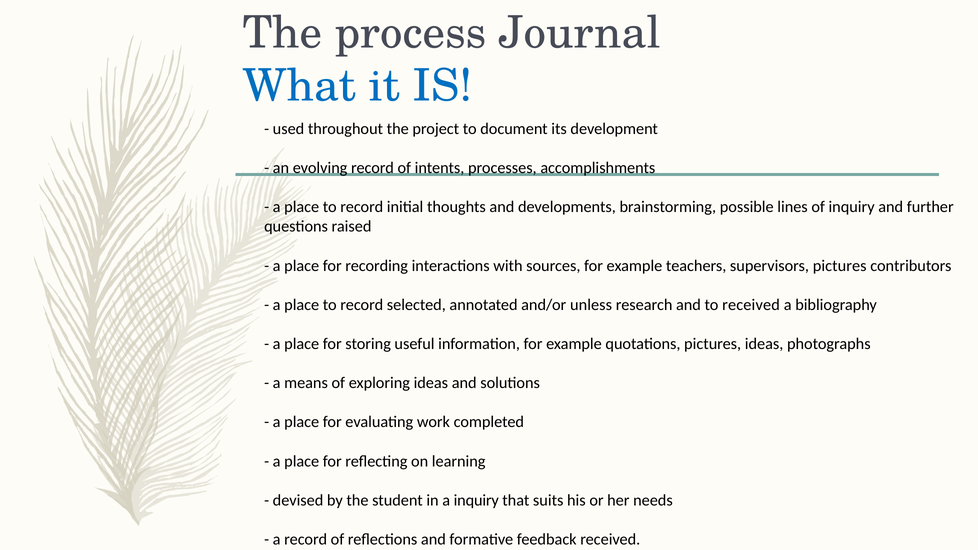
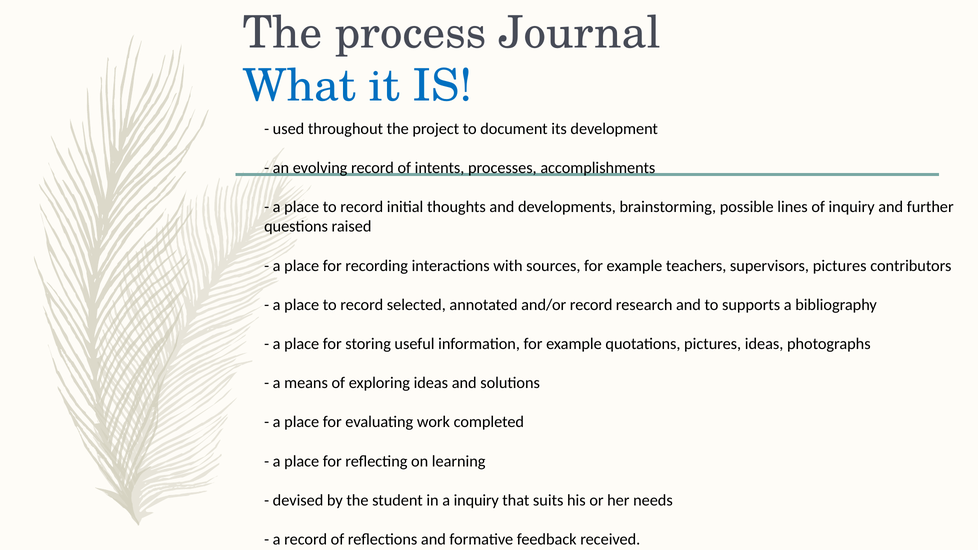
and/or unless: unless -> record
to received: received -> supports
